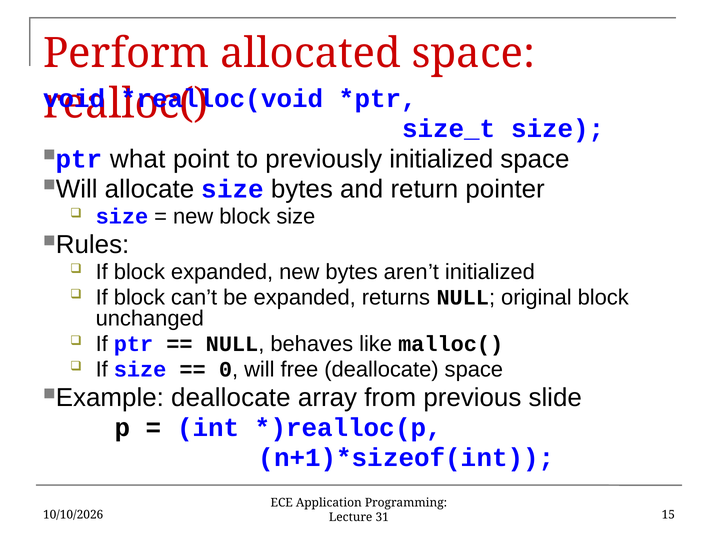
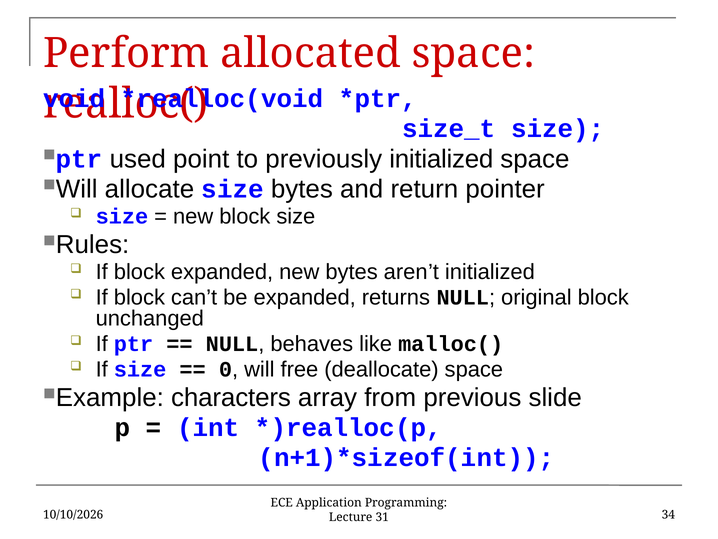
what: what -> used
Example deallocate: deallocate -> characters
15: 15 -> 34
